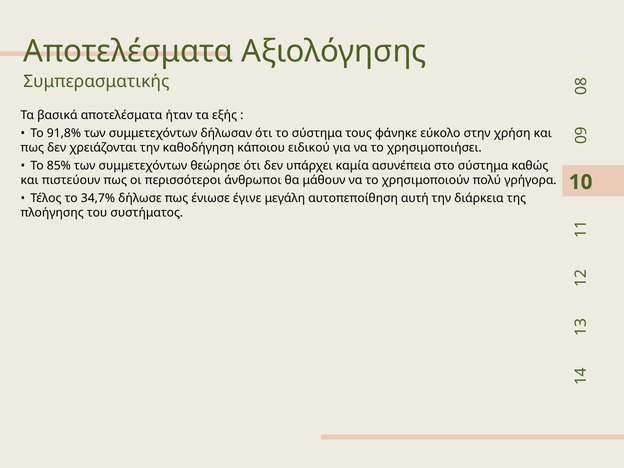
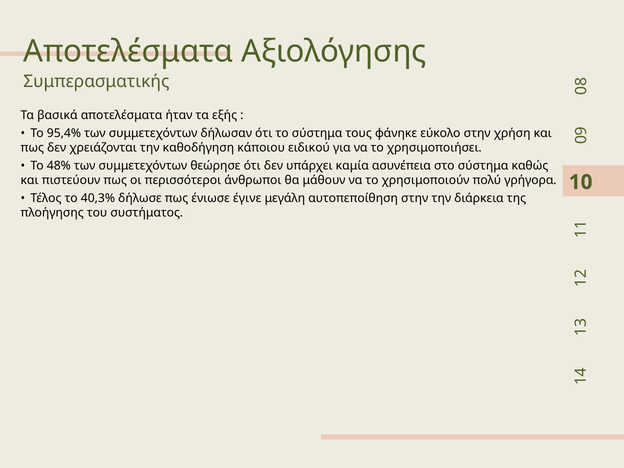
91,8%: 91,8% -> 95,4%
85%: 85% -> 48%
34,7%: 34,7% -> 40,3%
αυτοπεποίθηση αυτή: αυτή -> στην
